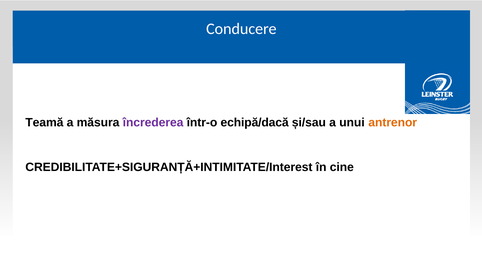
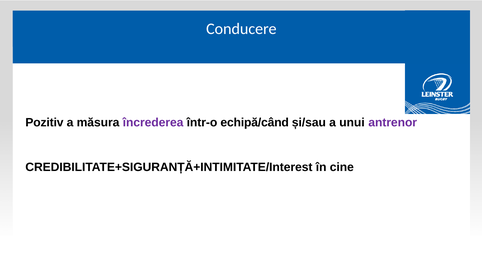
Teamă: Teamă -> Pozitiv
echipă/dacă: echipă/dacă -> echipă/când
antrenor colour: orange -> purple
